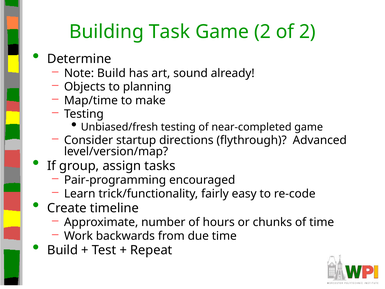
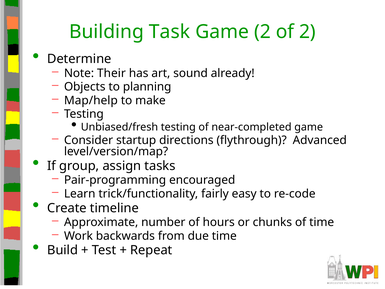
Note Build: Build -> Their
Map/time: Map/time -> Map/help
